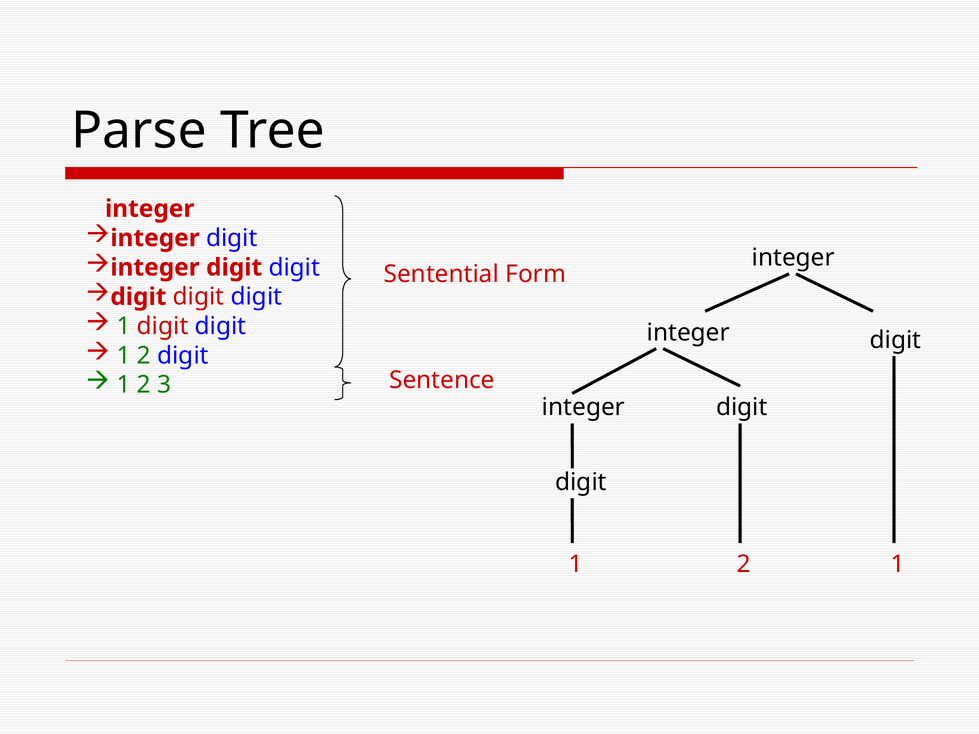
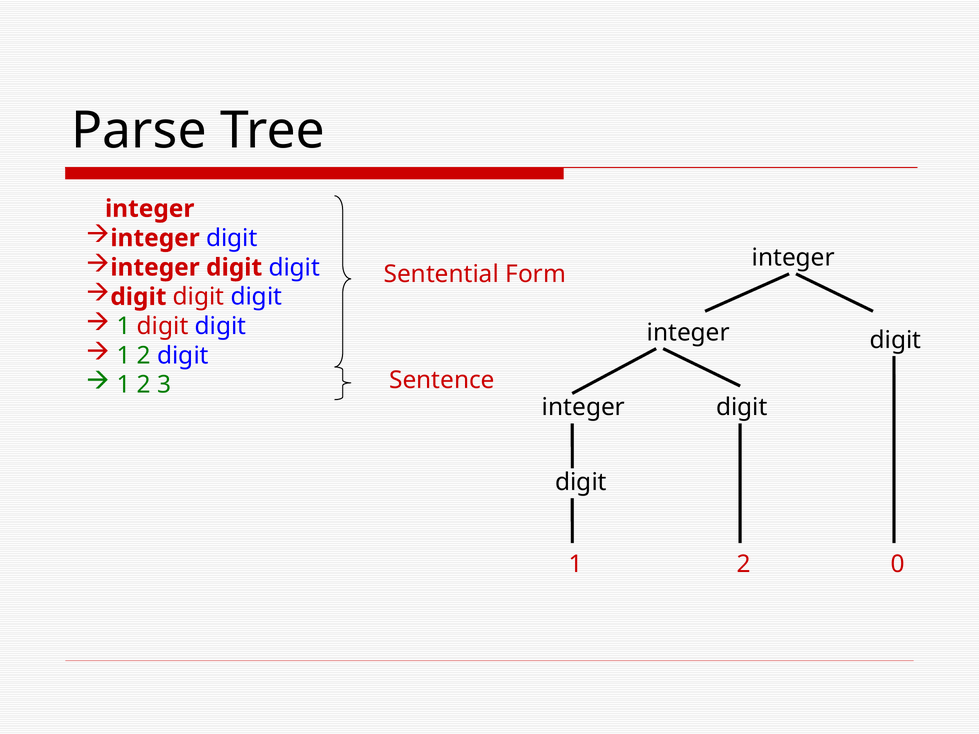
2 1: 1 -> 0
